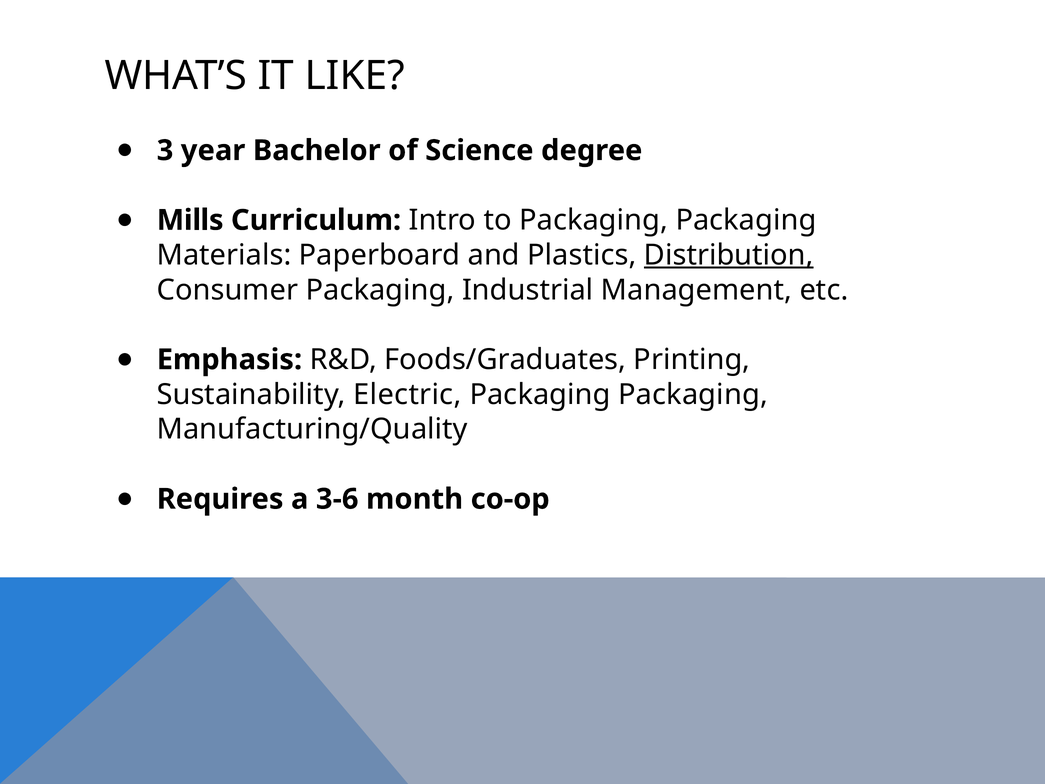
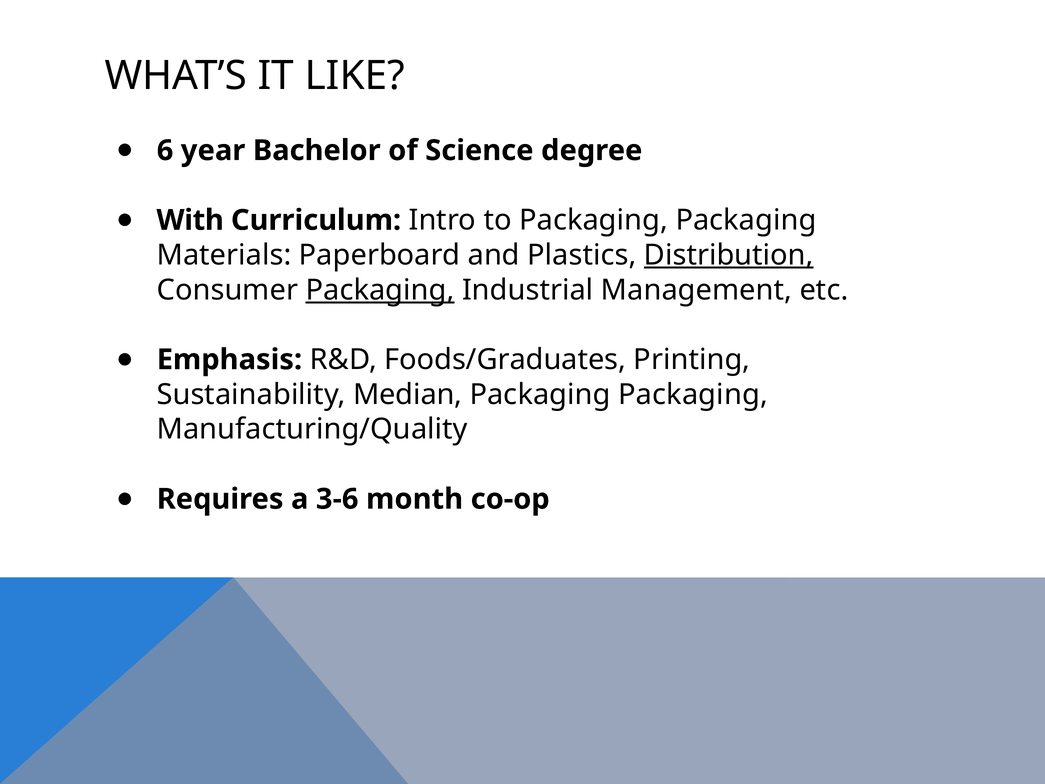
3: 3 -> 6
Mills: Mills -> With
Packaging at (380, 290) underline: none -> present
Electric: Electric -> Median
